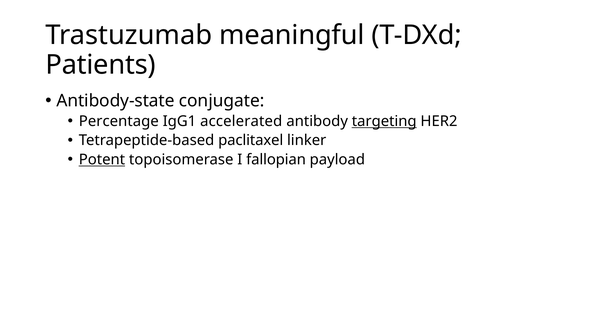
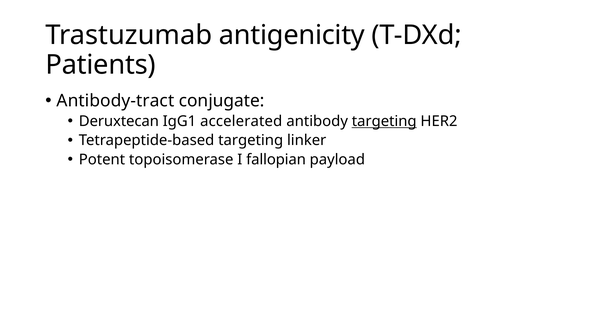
meaningful: meaningful -> antigenicity
Antibody-state: Antibody-state -> Antibody-tract
Percentage: Percentage -> Deruxtecan
Tetrapeptide-based paclitaxel: paclitaxel -> targeting
Potent underline: present -> none
